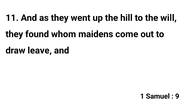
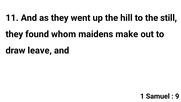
will: will -> still
come: come -> make
